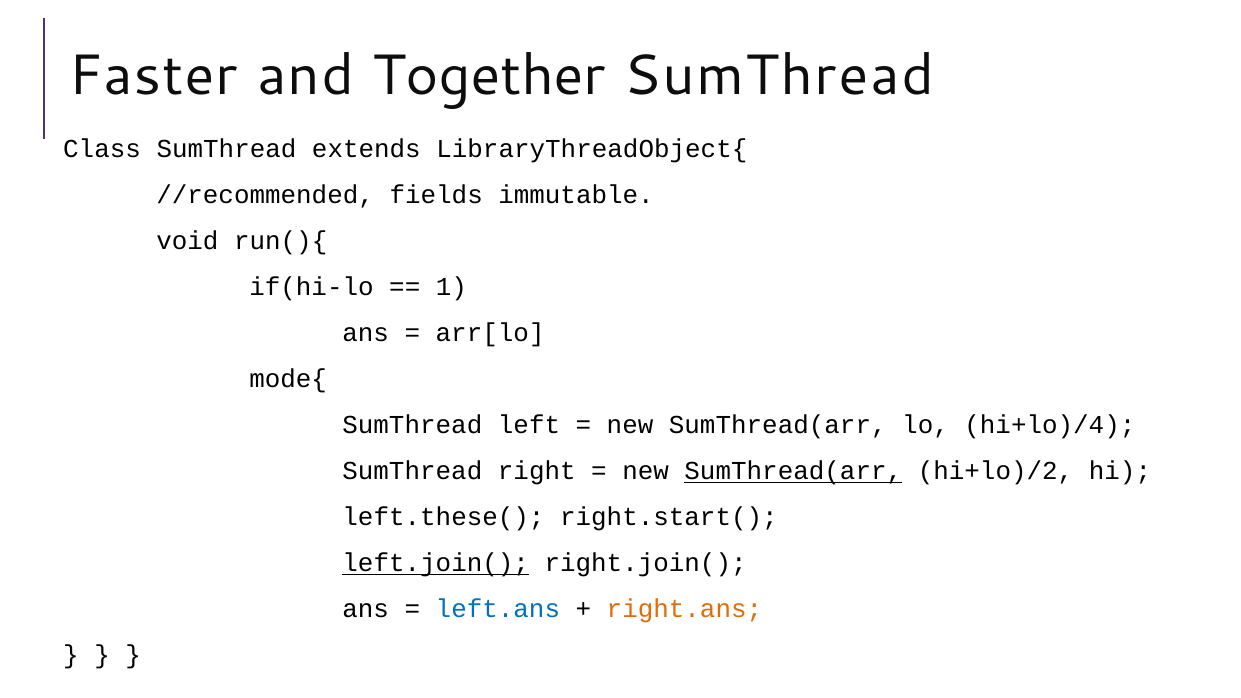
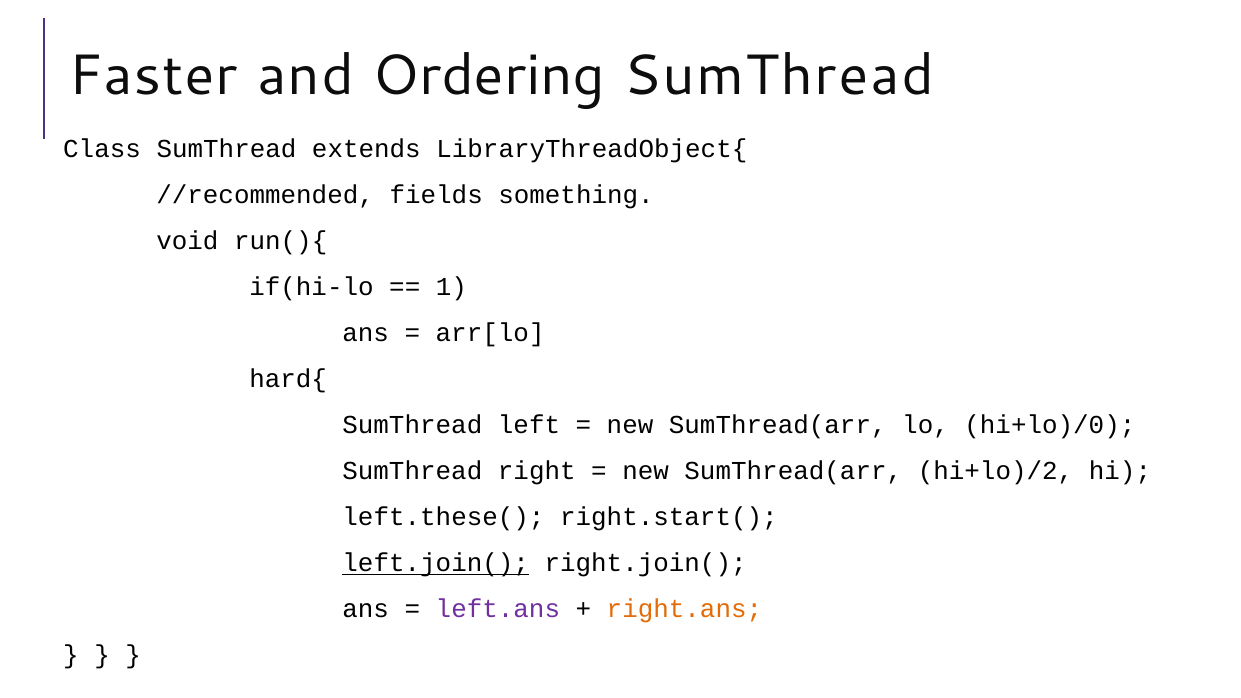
Together: Together -> Ordering
immutable: immutable -> something
mode{: mode{ -> hard{
hi+lo)/4: hi+lo)/4 -> hi+lo)/0
SumThread(arr at (793, 471) underline: present -> none
left.ans colour: blue -> purple
